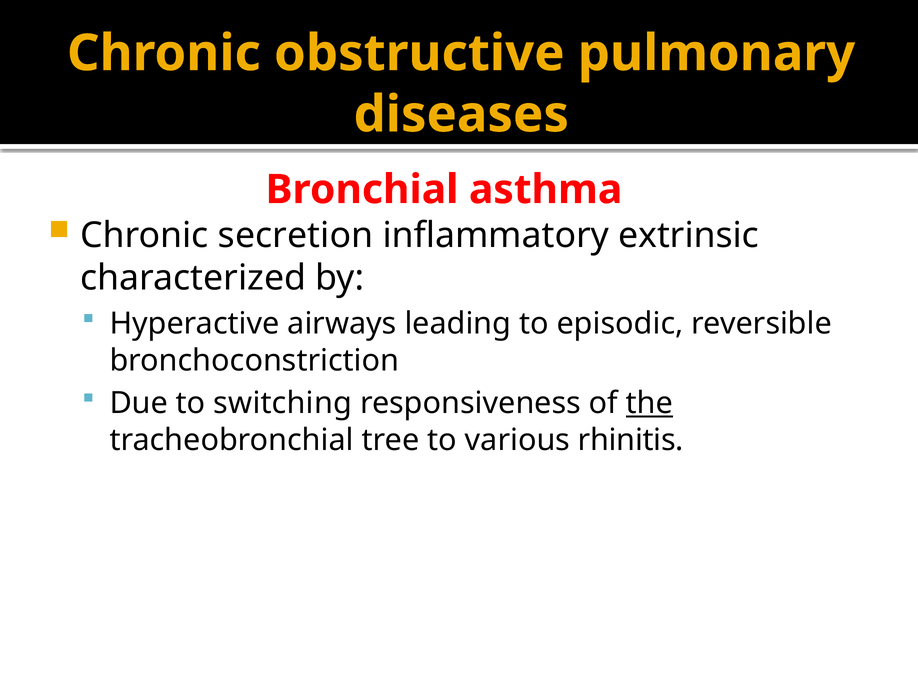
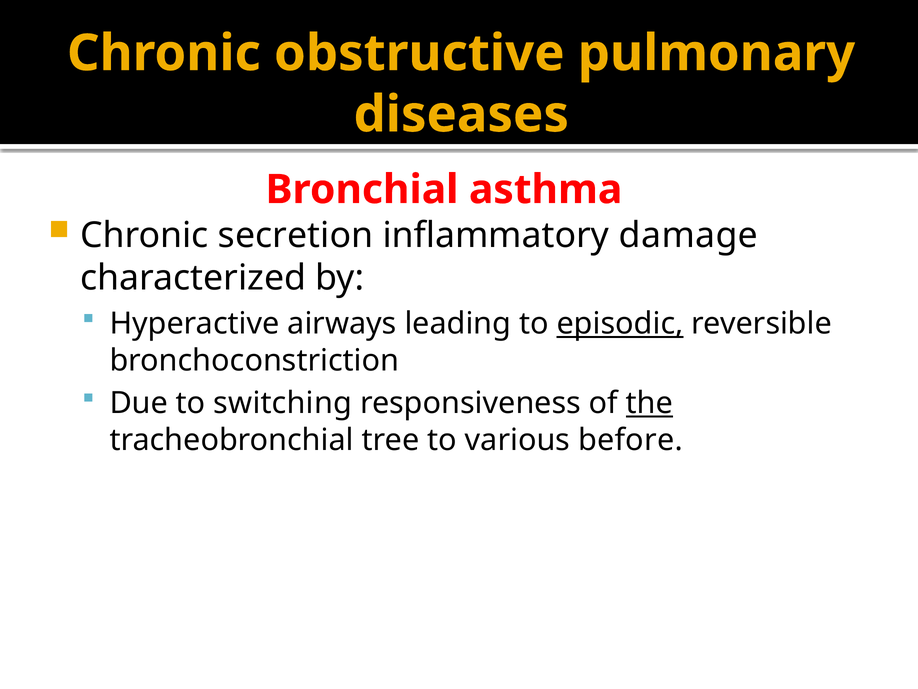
extrinsic: extrinsic -> damage
episodic underline: none -> present
rhinitis: rhinitis -> before
